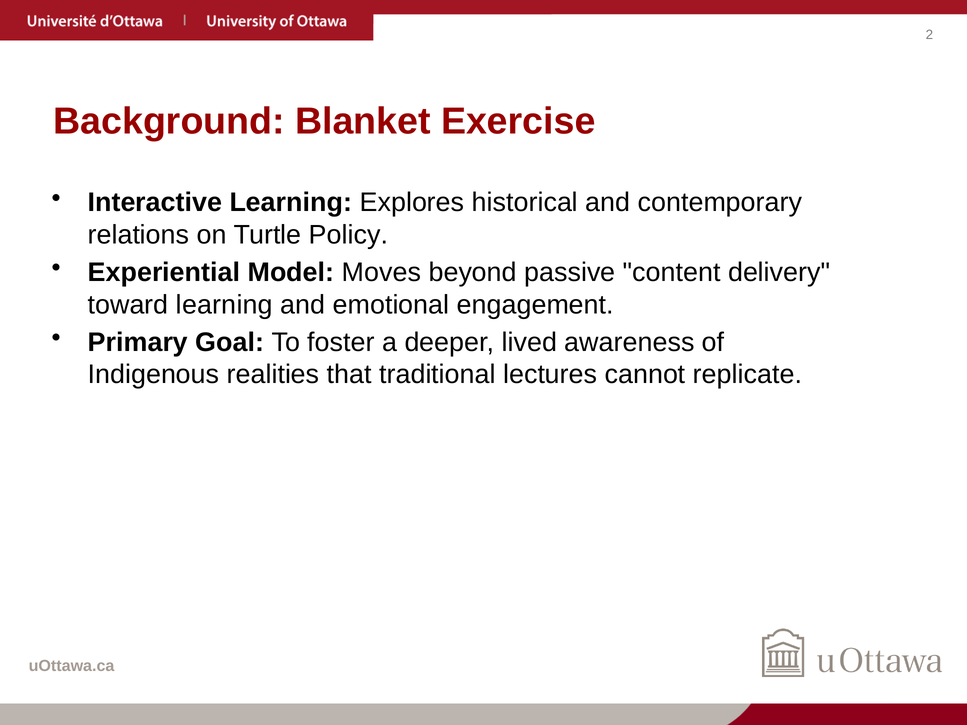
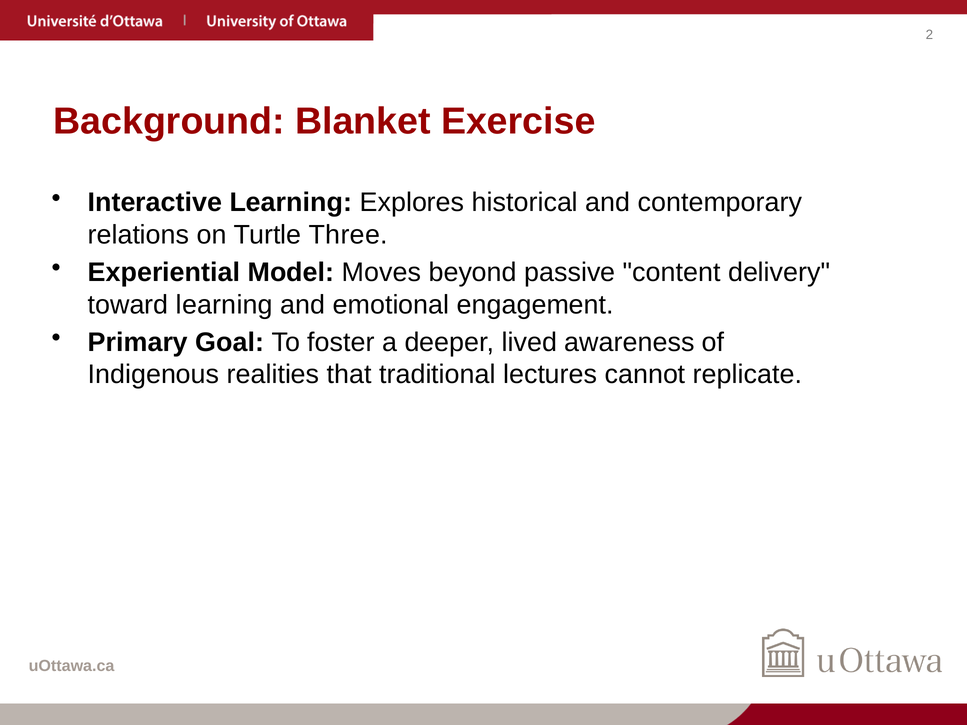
Policy: Policy -> Three
